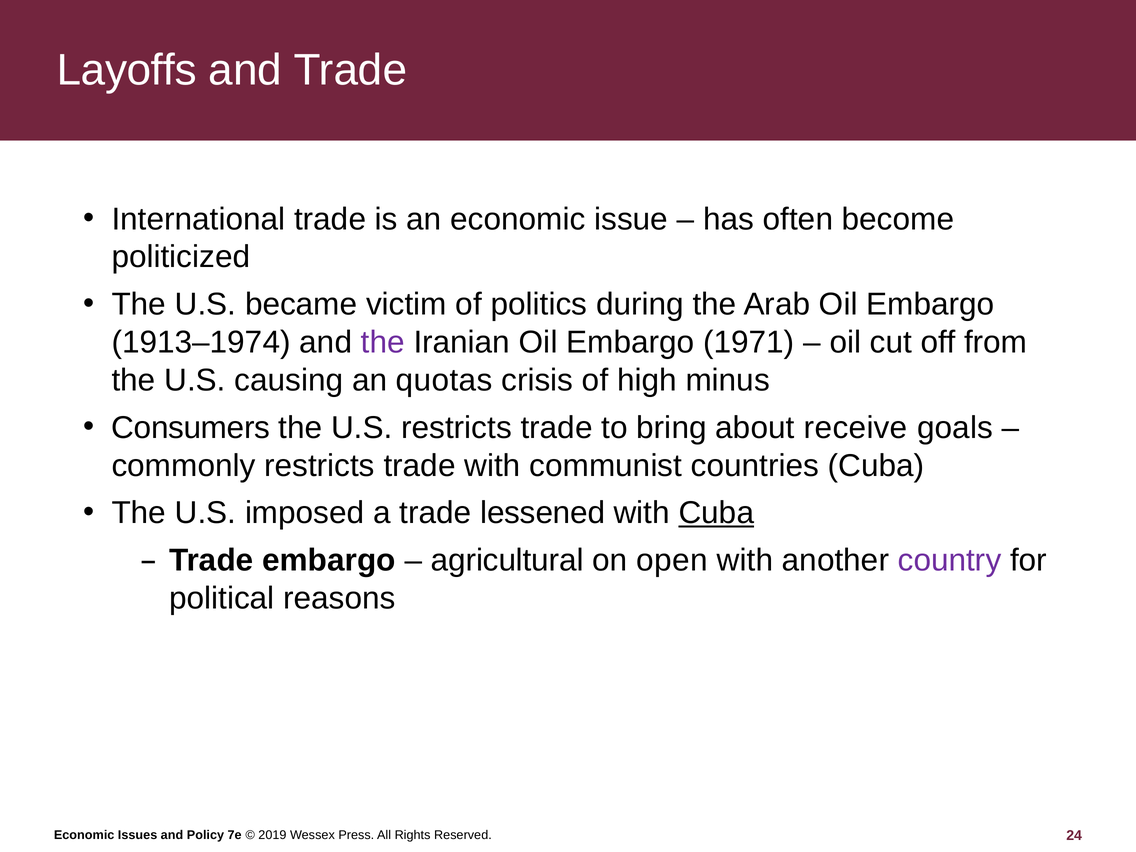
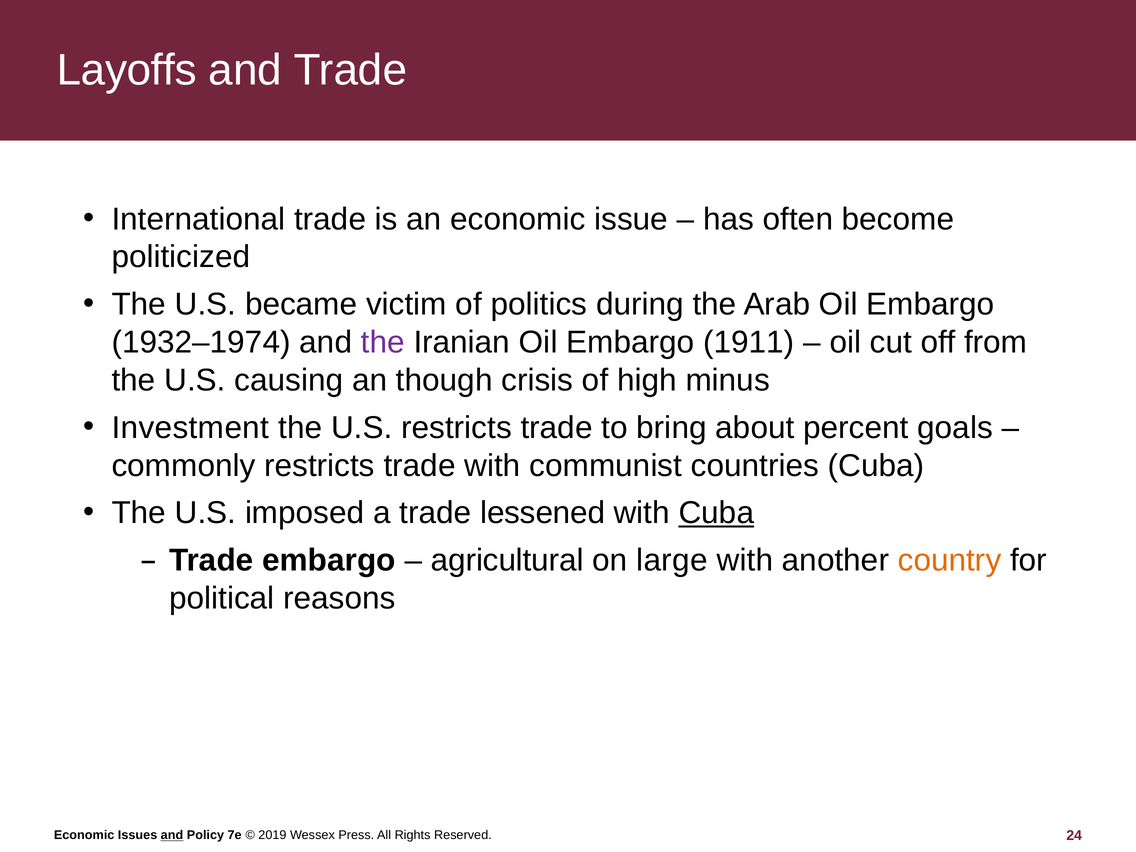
1913–1974: 1913–1974 -> 1932–1974
1971: 1971 -> 1911
quotas: quotas -> though
Consumers: Consumers -> Investment
receive: receive -> percent
open: open -> large
country colour: purple -> orange
and at (172, 835) underline: none -> present
